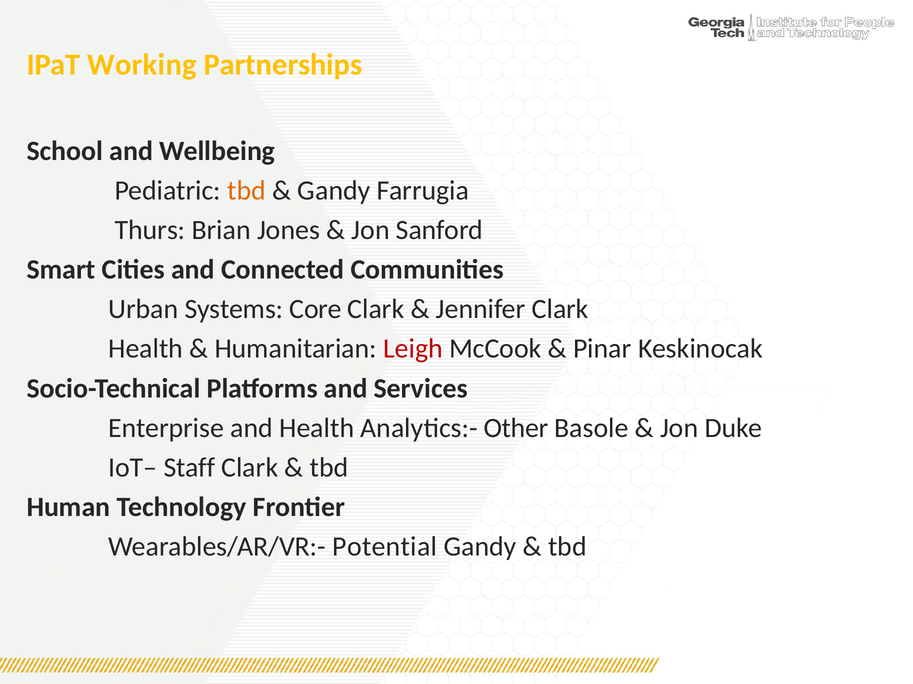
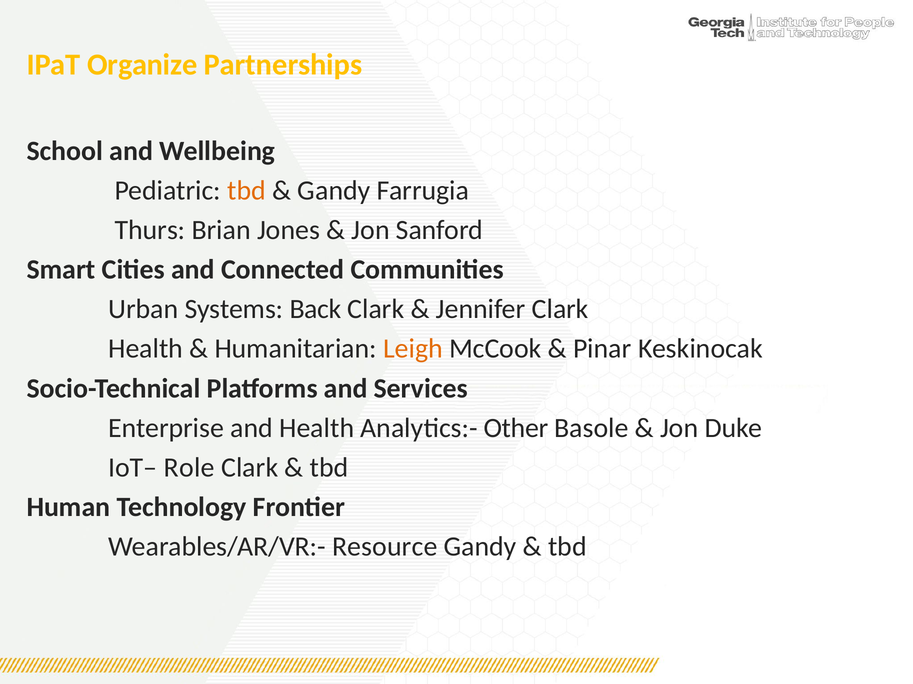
Working: Working -> Organize
Core: Core -> Back
Leigh colour: red -> orange
Staff: Staff -> Role
Potential: Potential -> Resource
